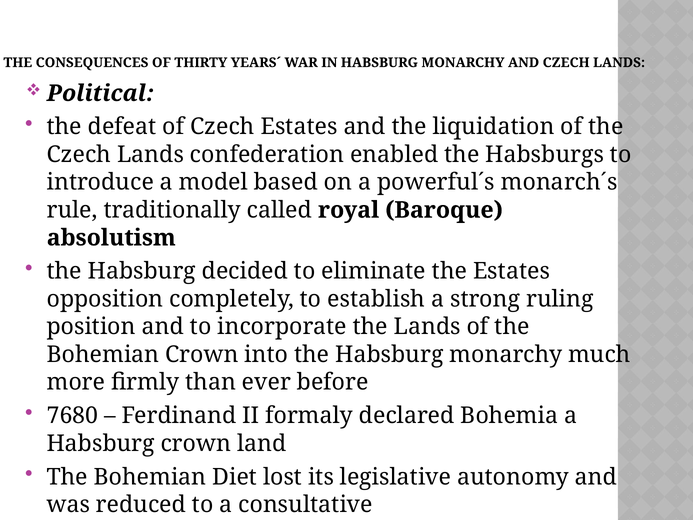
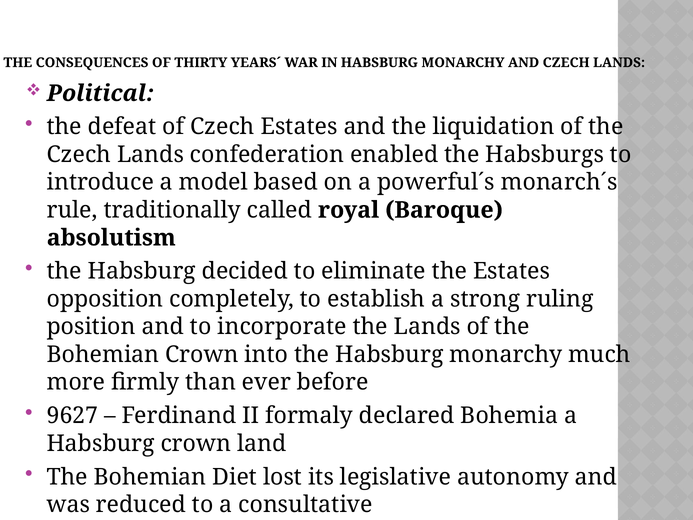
7680: 7680 -> 9627
